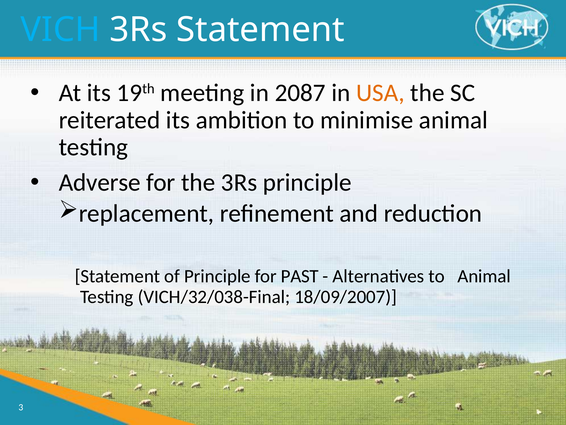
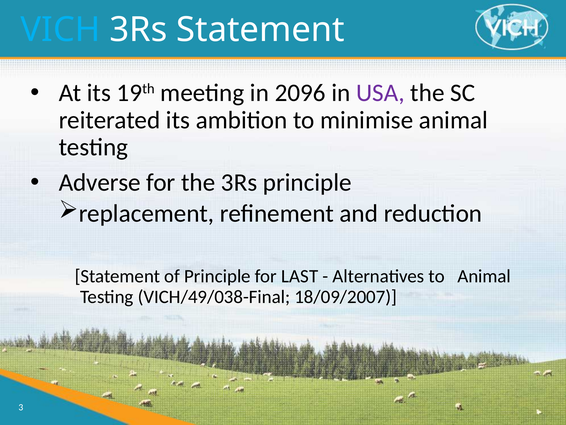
2087: 2087 -> 2096
USA colour: orange -> purple
PAST: PAST -> LAST
VICH/32/038-Final: VICH/32/038-Final -> VICH/49/038-Final
